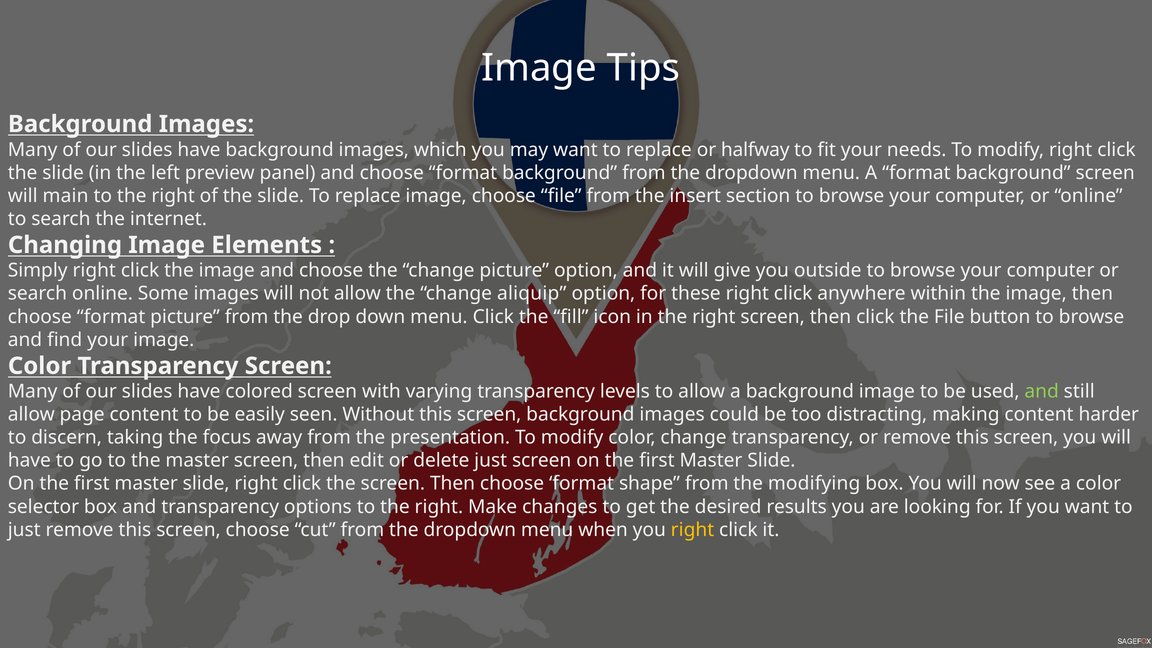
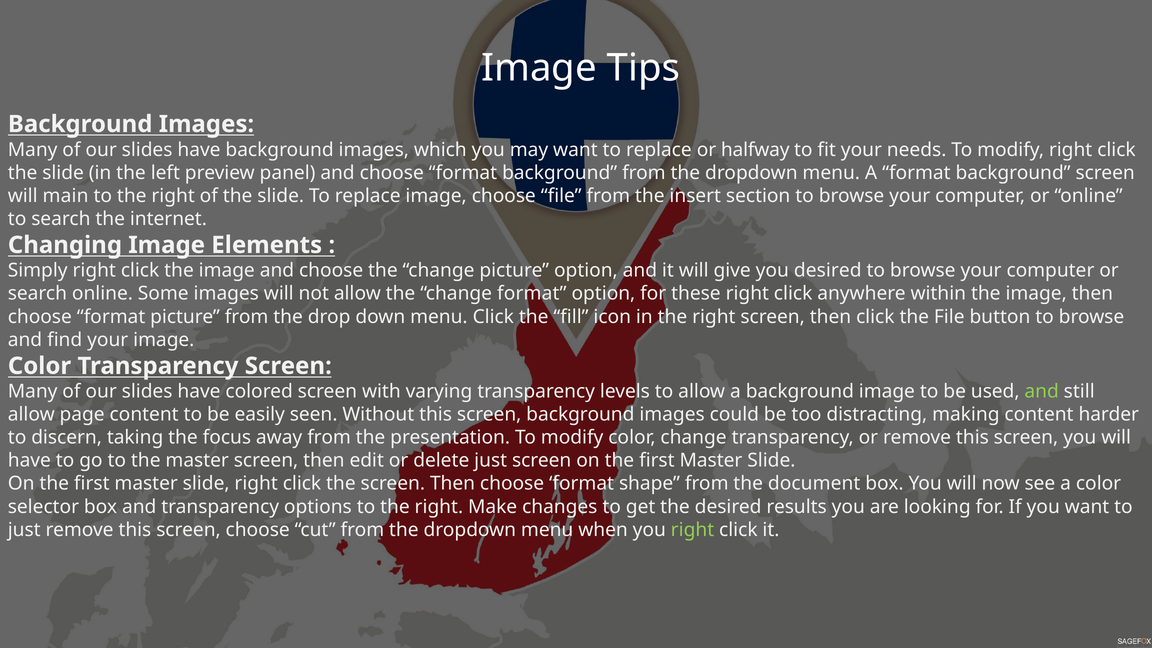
you outside: outside -> desired
change aliquip: aliquip -> format
modifying: modifying -> document
right at (692, 530) colour: yellow -> light green
